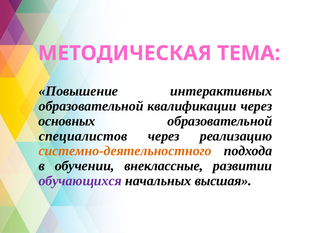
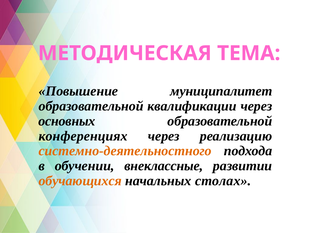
интерактивных: интерактивных -> муниципалитет
специалистов: специалистов -> конференциях
обучающихся colour: purple -> orange
высшая: высшая -> столах
